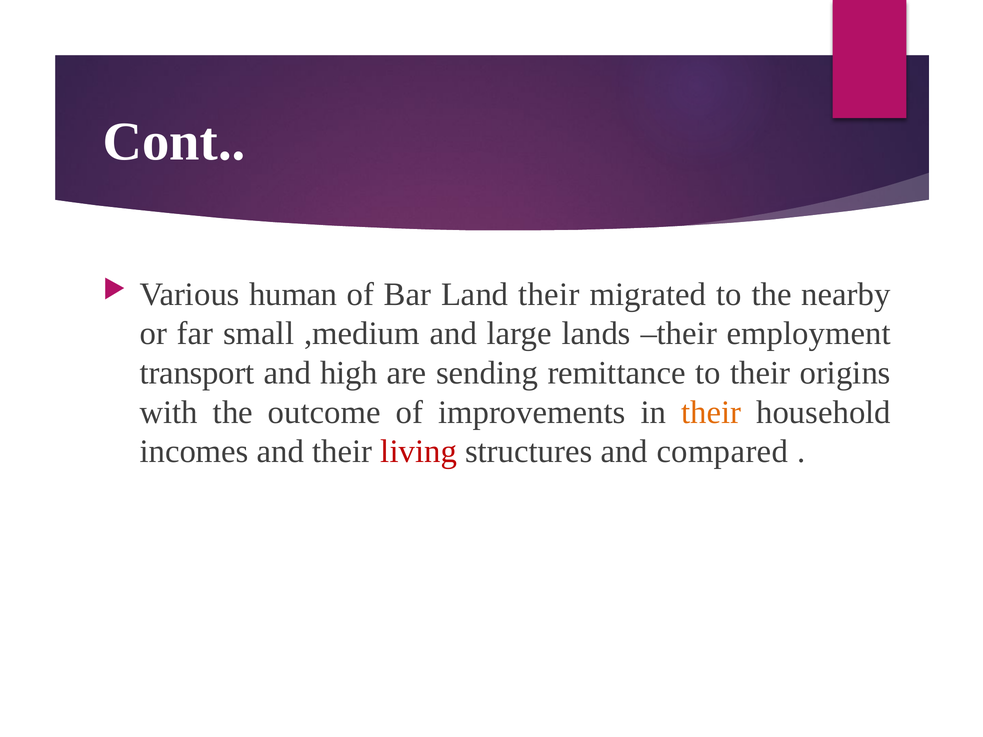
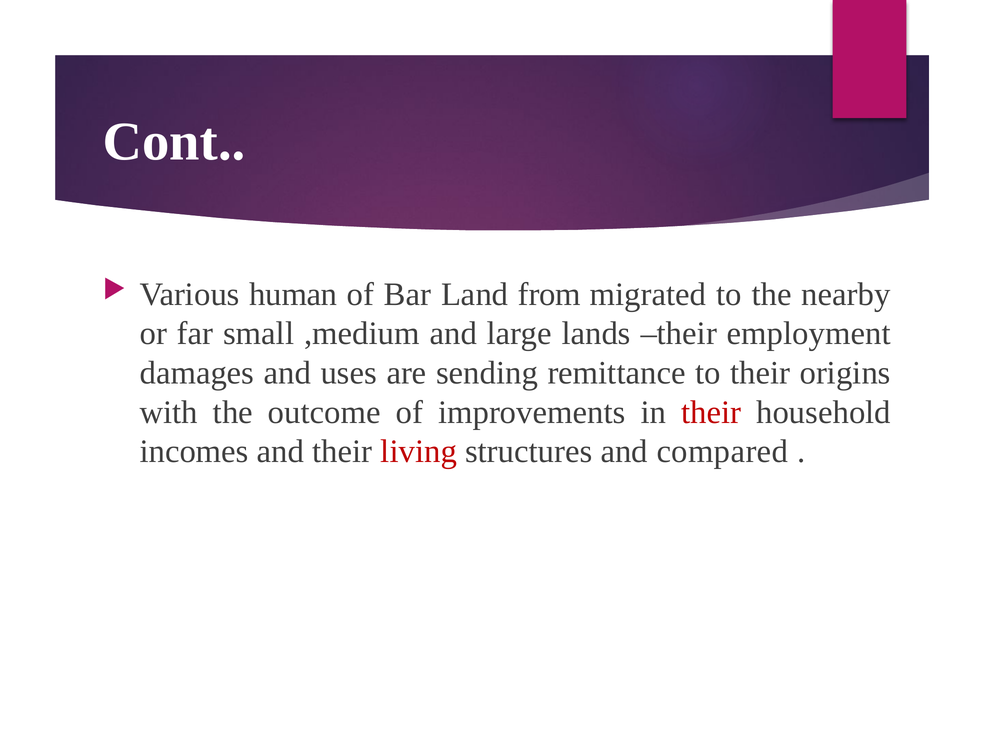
Land their: their -> from
transport: transport -> damages
high: high -> uses
their at (711, 412) colour: orange -> red
